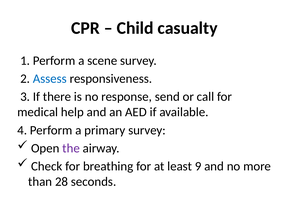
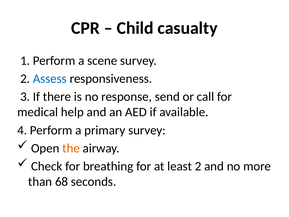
the colour: purple -> orange
least 9: 9 -> 2
28: 28 -> 68
